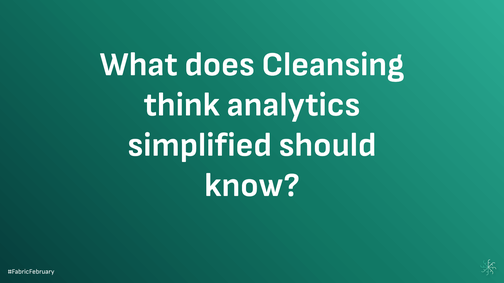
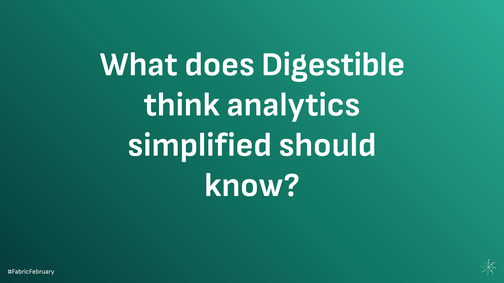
Cleansing: Cleansing -> Digestible
